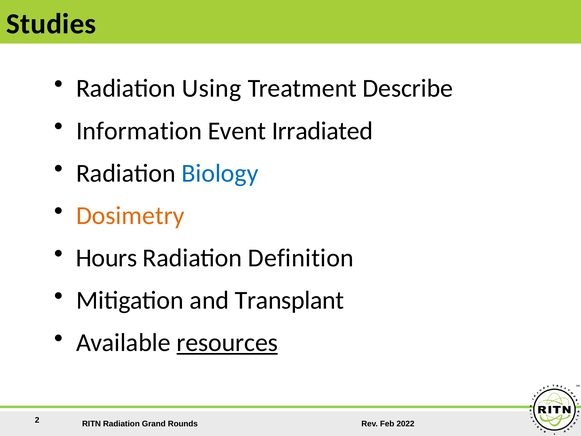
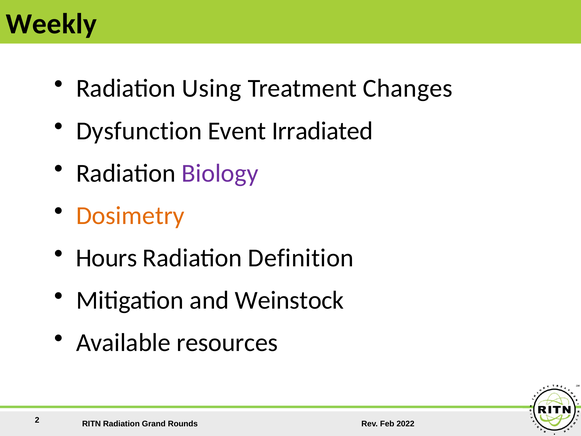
Studies: Studies -> Weekly
Describe: Describe -> Changes
Information: Information -> Dysfunction
Biology colour: blue -> purple
Transplant: Transplant -> Weinstock
resources underline: present -> none
